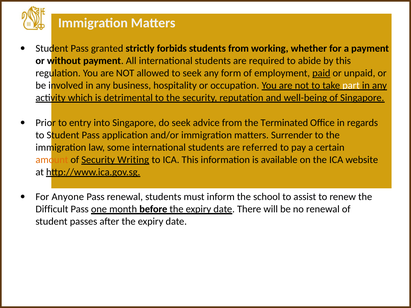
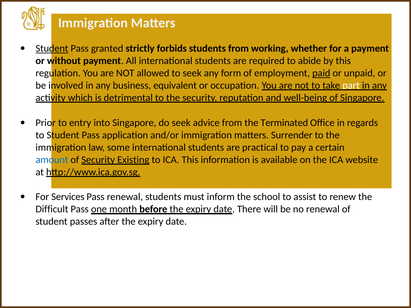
Student at (52, 49) underline: none -> present
hospitality: hospitality -> equivalent
referred: referred -> practical
amount colour: orange -> blue
Writing: Writing -> Existing
Anyone: Anyone -> Services
